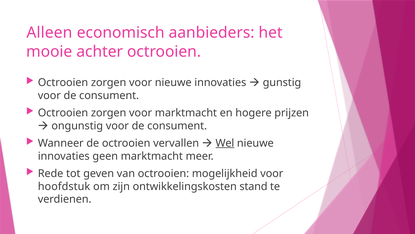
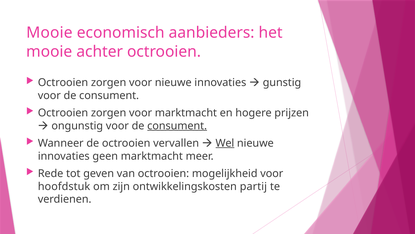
Alleen at (49, 33): Alleen -> Mooie
consument at (177, 126) underline: none -> present
stand: stand -> partij
